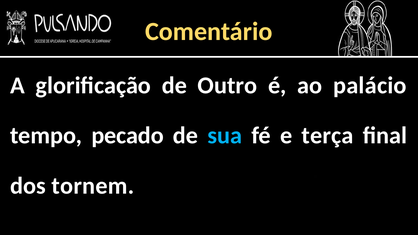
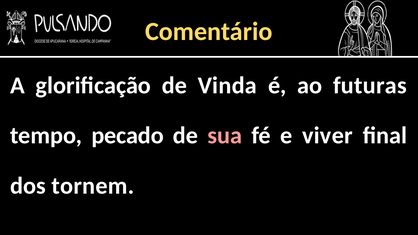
Outro: Outro -> Vinda
palácio: palácio -> futuras
sua colour: light blue -> pink
terça: terça -> viver
